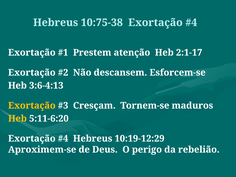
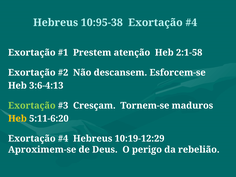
10:75-38: 10:75-38 -> 10:95-38
2:1-17: 2:1-17 -> 2:1-58
Exortação at (32, 106) colour: yellow -> light green
